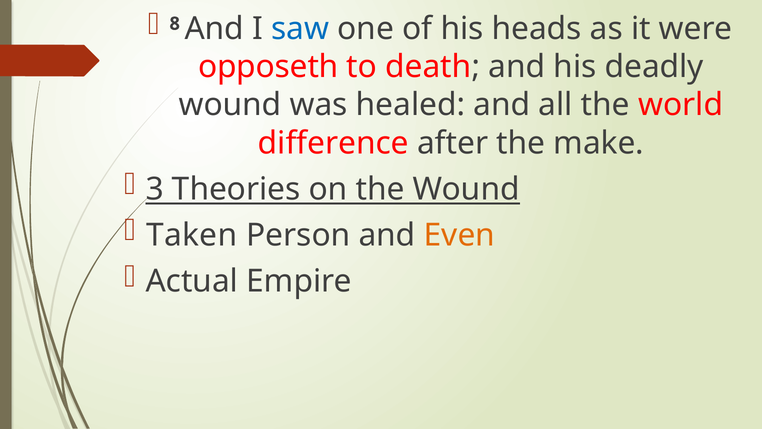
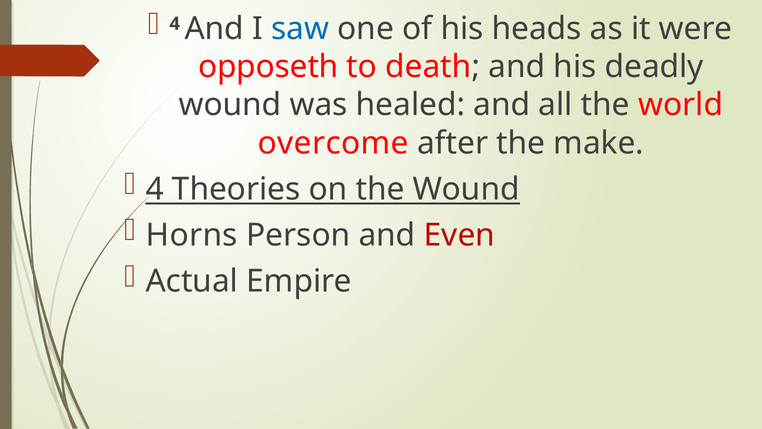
8 at (175, 24): 8 -> 4
difference: difference -> overcome
3 at (155, 189): 3 -> 4
Taken: Taken -> Horns
Even colour: orange -> red
